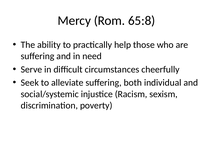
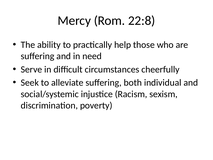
65:8: 65:8 -> 22:8
